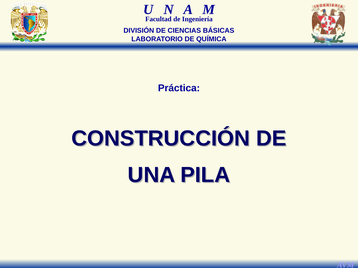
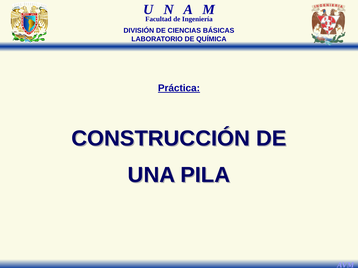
Práctica underline: none -> present
